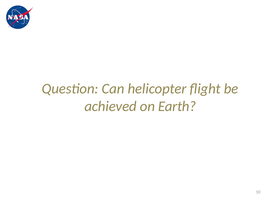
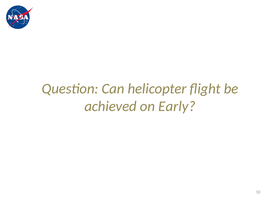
Earth: Earth -> Early
